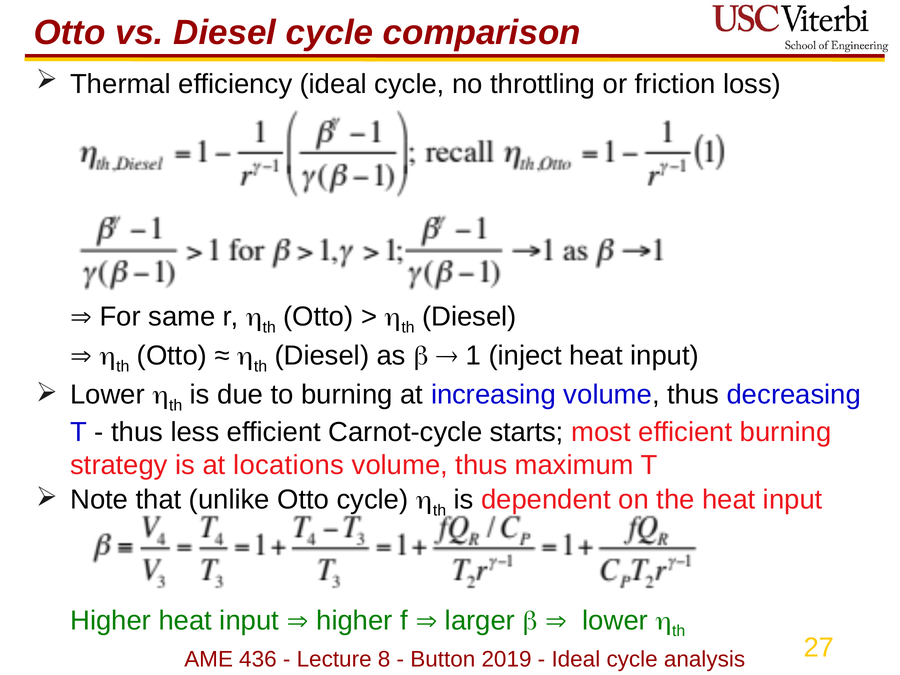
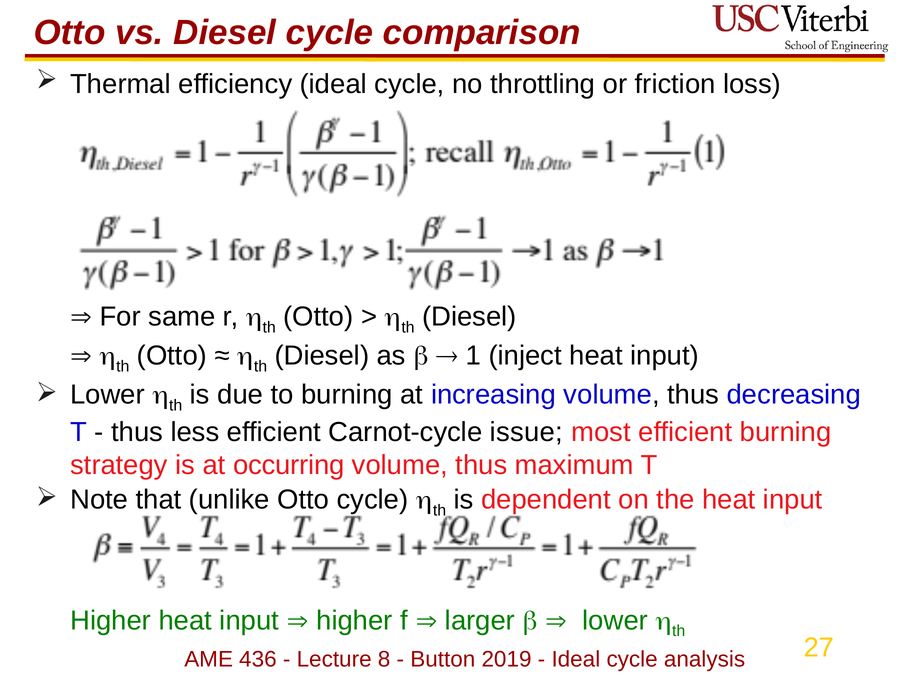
starts: starts -> issue
locations: locations -> occurring
